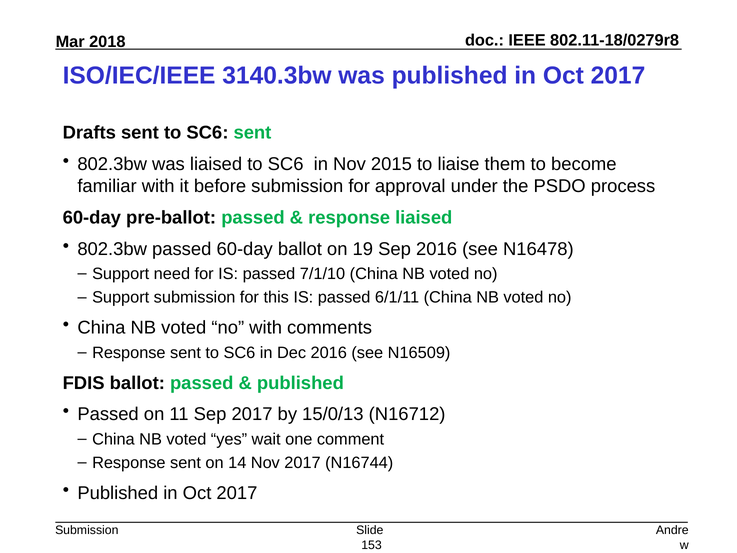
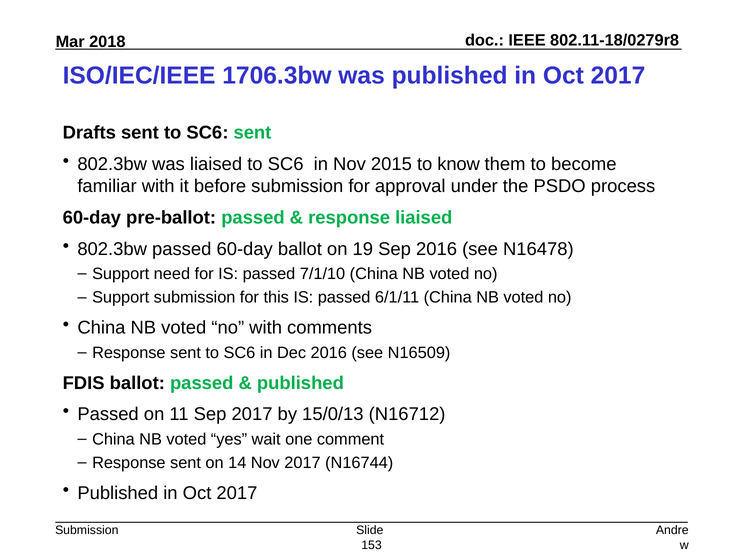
3140.3bw: 3140.3bw -> 1706.3bw
liaise: liaise -> know
